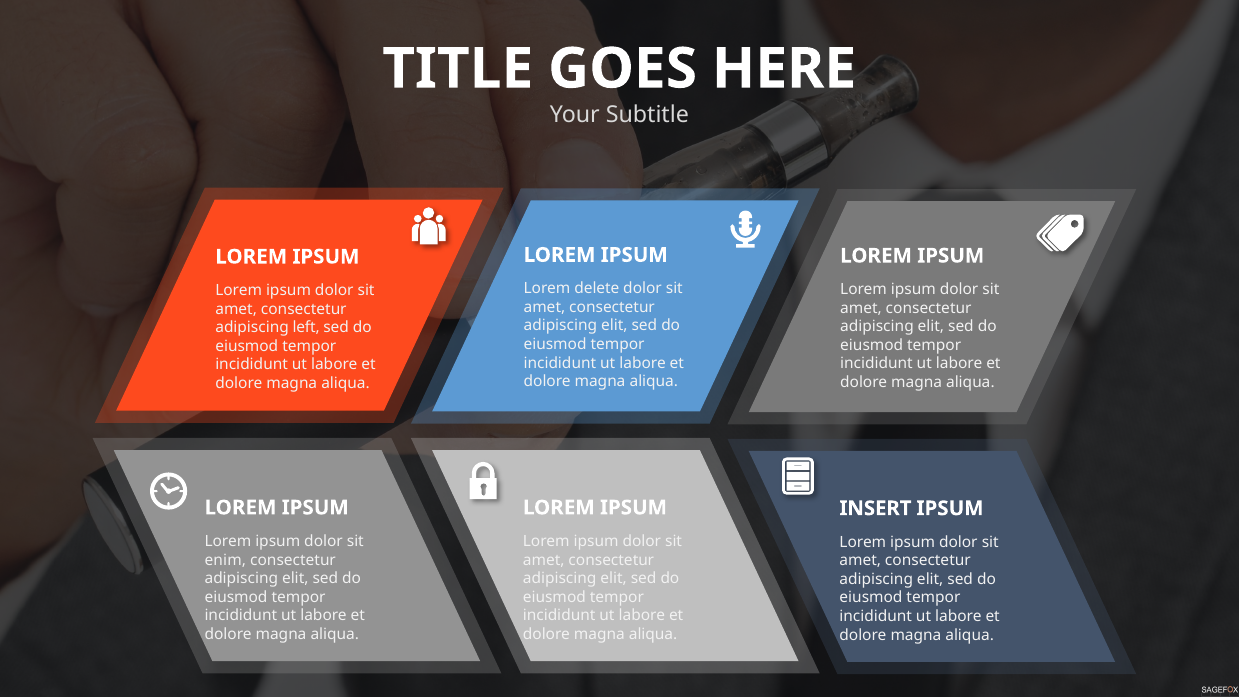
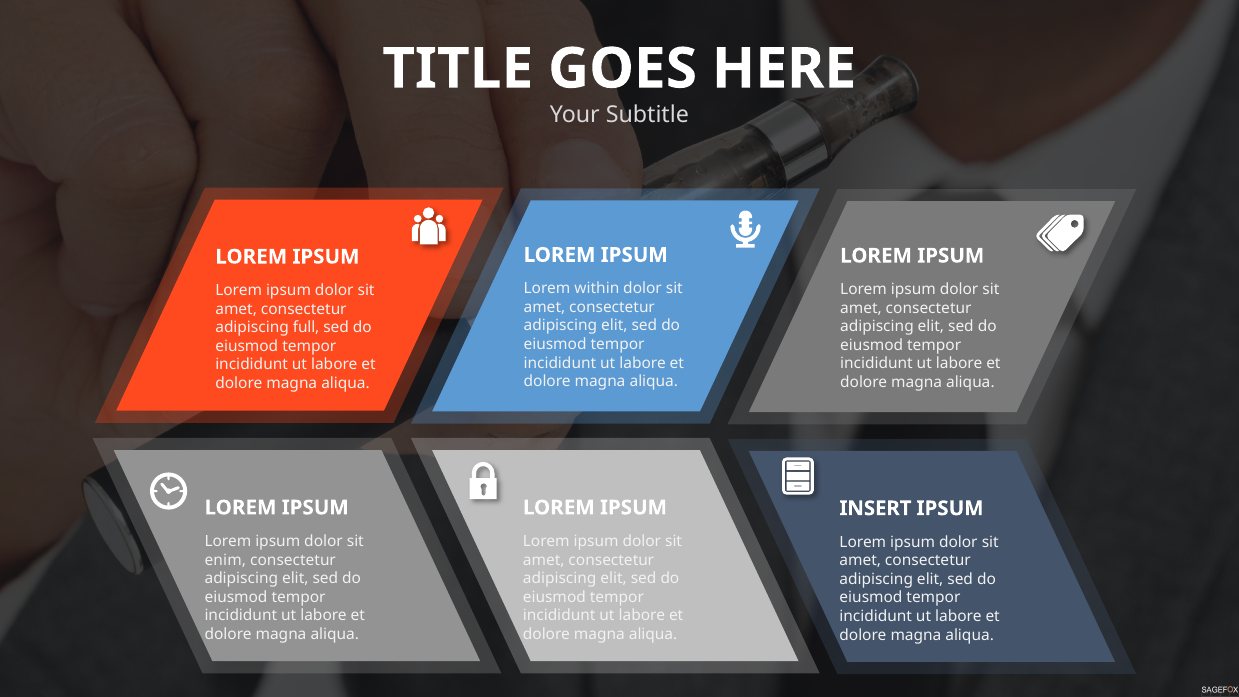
delete: delete -> within
left: left -> full
